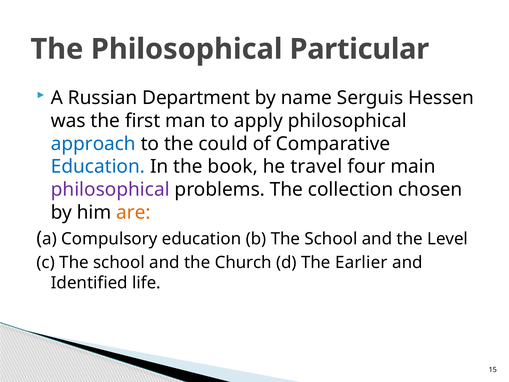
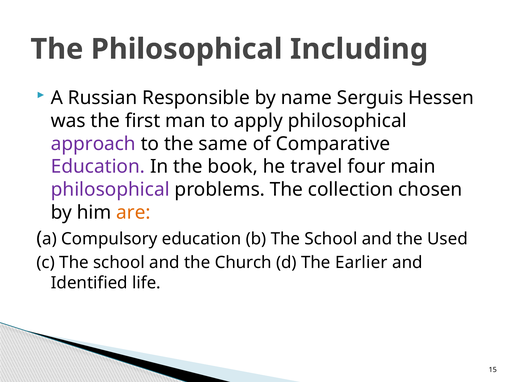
Particular: Particular -> Including
Department: Department -> Responsible
approach colour: blue -> purple
could: could -> same
Education at (98, 167) colour: blue -> purple
Level: Level -> Used
